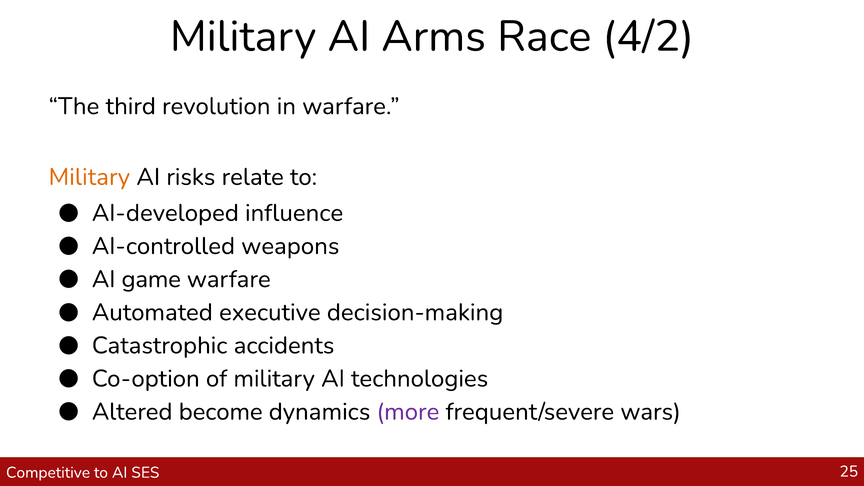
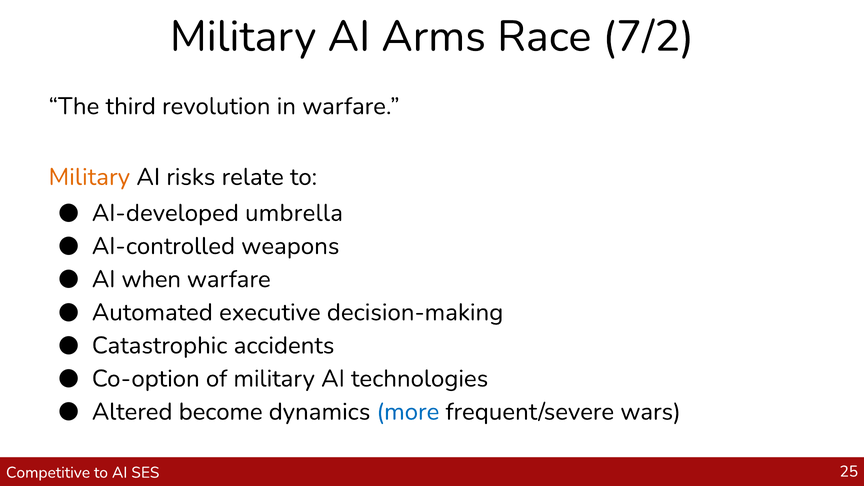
4/2: 4/2 -> 7/2
influence: influence -> umbrella
game: game -> when
more colour: purple -> blue
